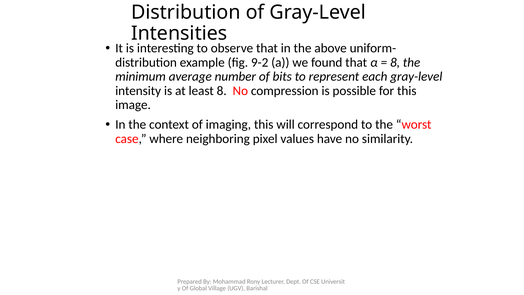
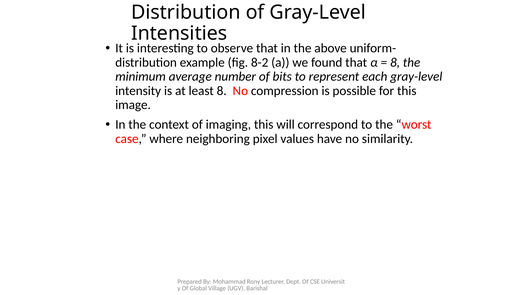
9-2: 9-2 -> 8-2
